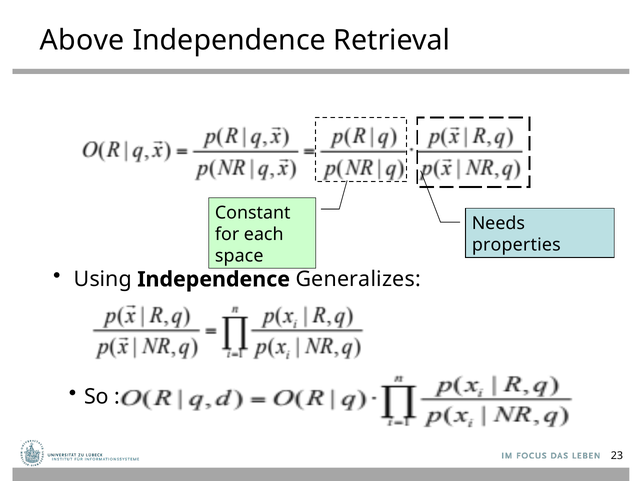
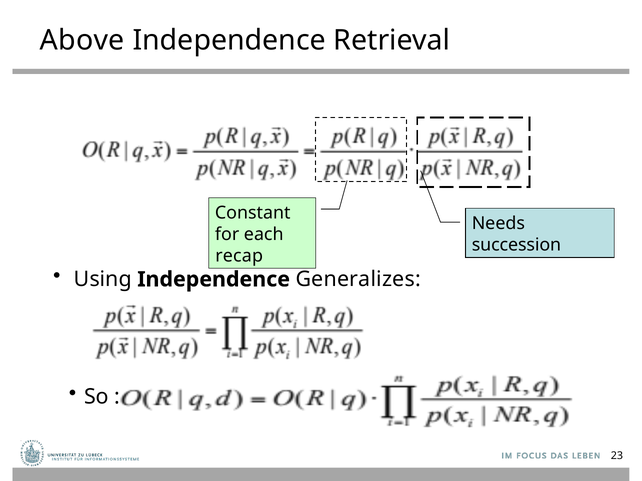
properties: properties -> succession
space: space -> recap
